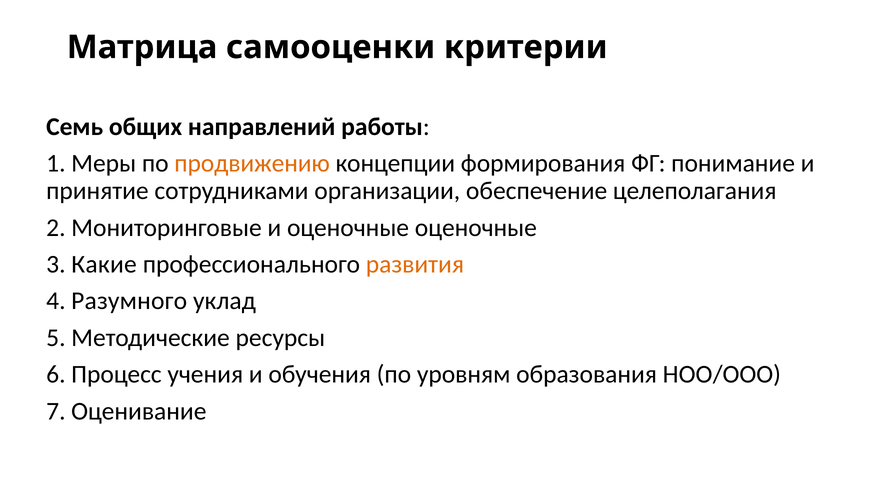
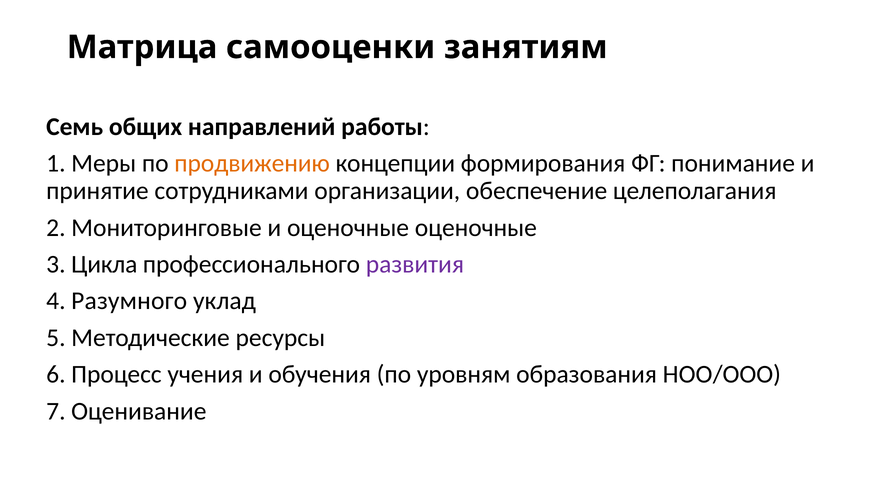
критерии: критерии -> занятиям
Какие: Какие -> Цикла
развития colour: orange -> purple
